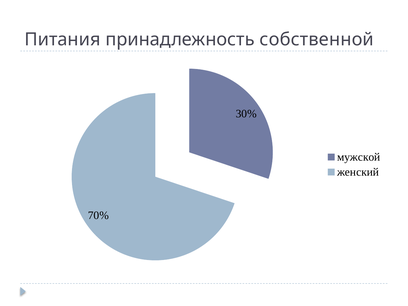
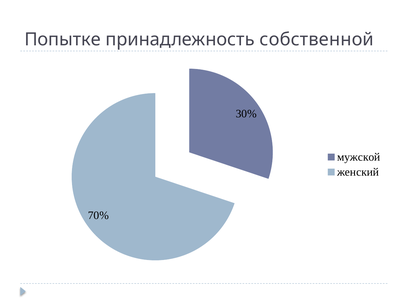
Питания: Питания -> Попытке
